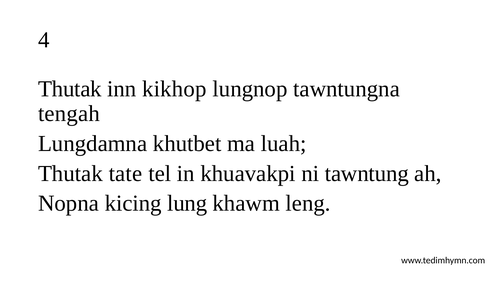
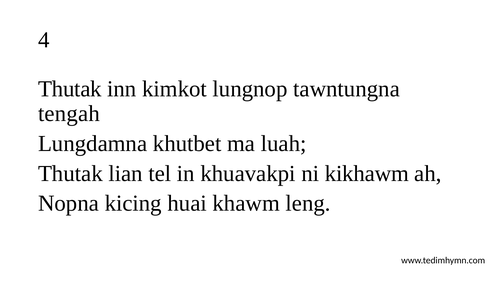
kikhop: kikhop -> kimkot
tate: tate -> lian
tawntung: tawntung -> kikhawm
lung: lung -> huai
